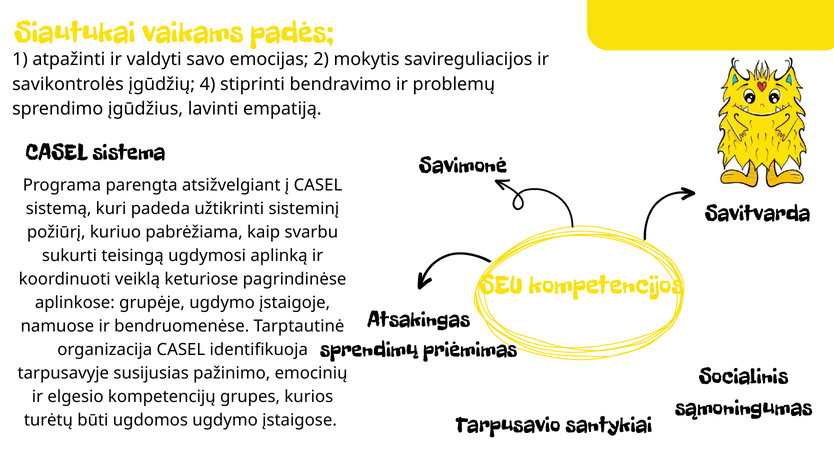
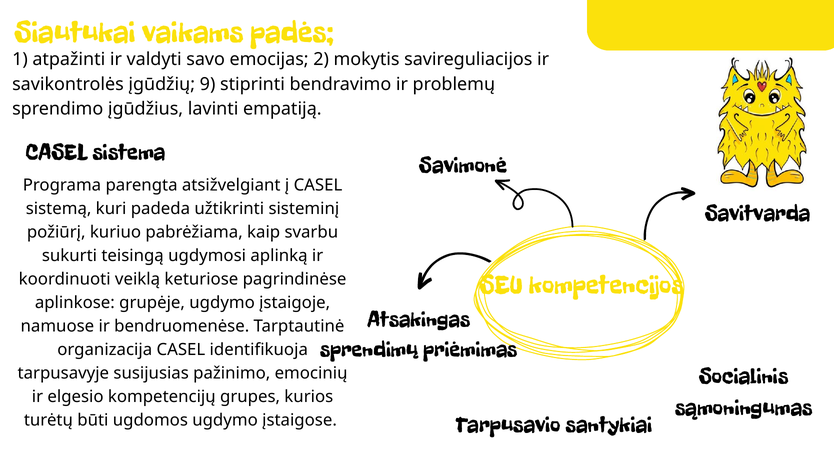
4: 4 -> 9
